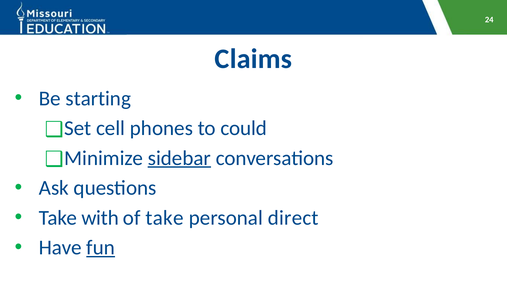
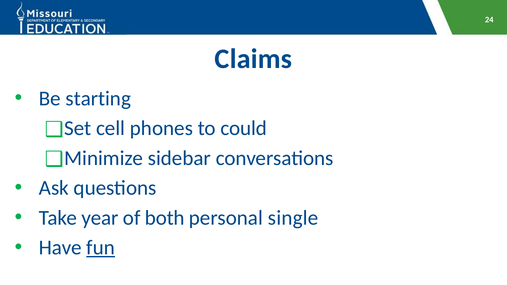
sidebar underline: present -> none
with: with -> year
of take: take -> both
direct: direct -> single
